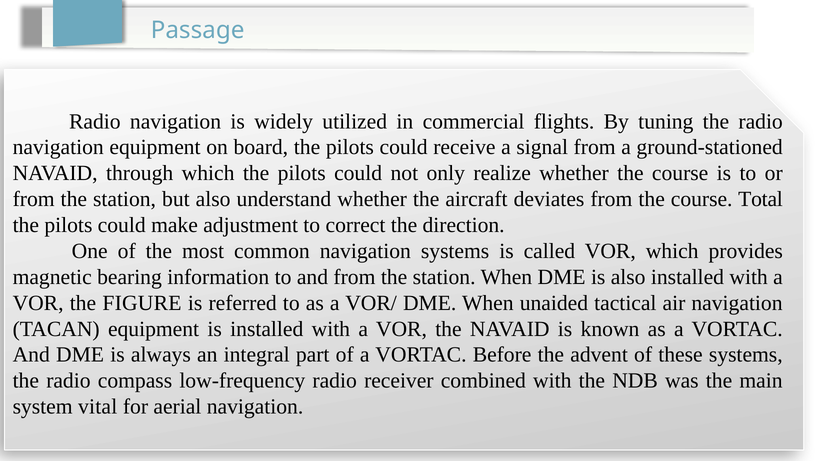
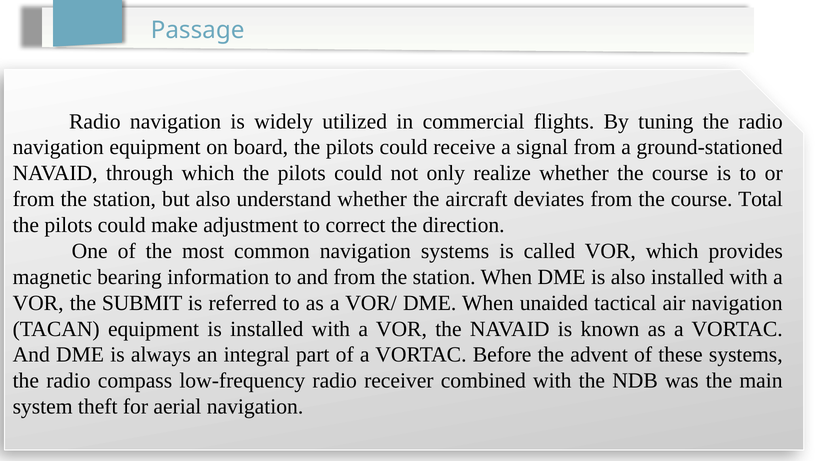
FIGURE: FIGURE -> SUBMIT
vital: vital -> theft
